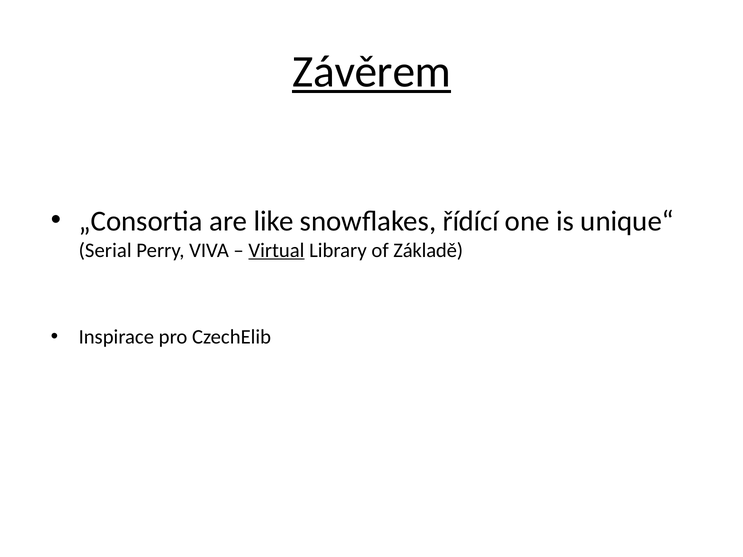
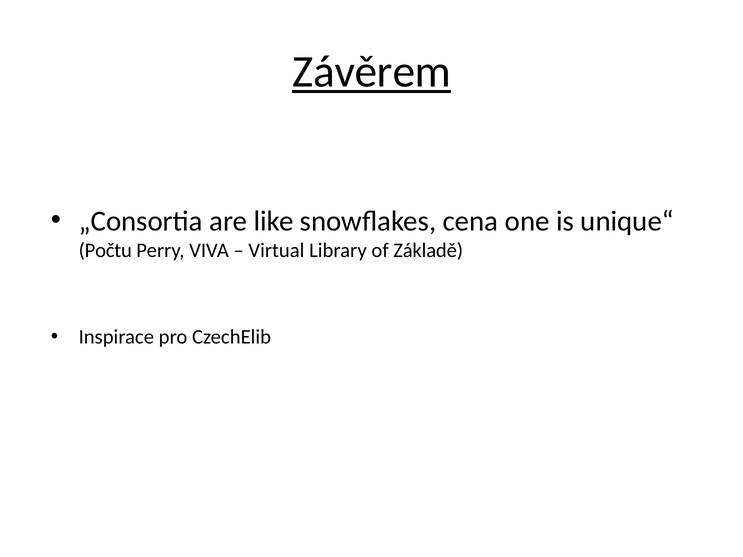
řídící: řídící -> cena
Serial: Serial -> Počtu
Virtual underline: present -> none
